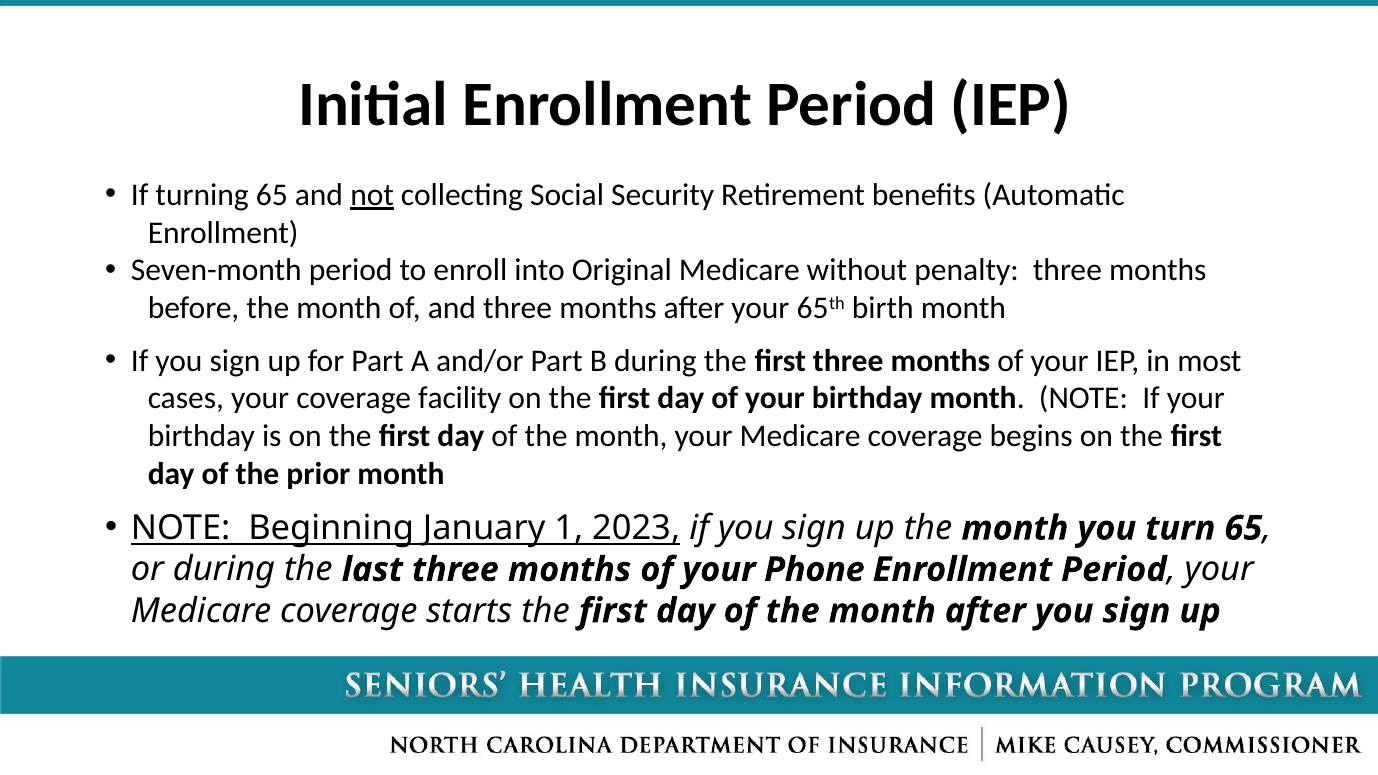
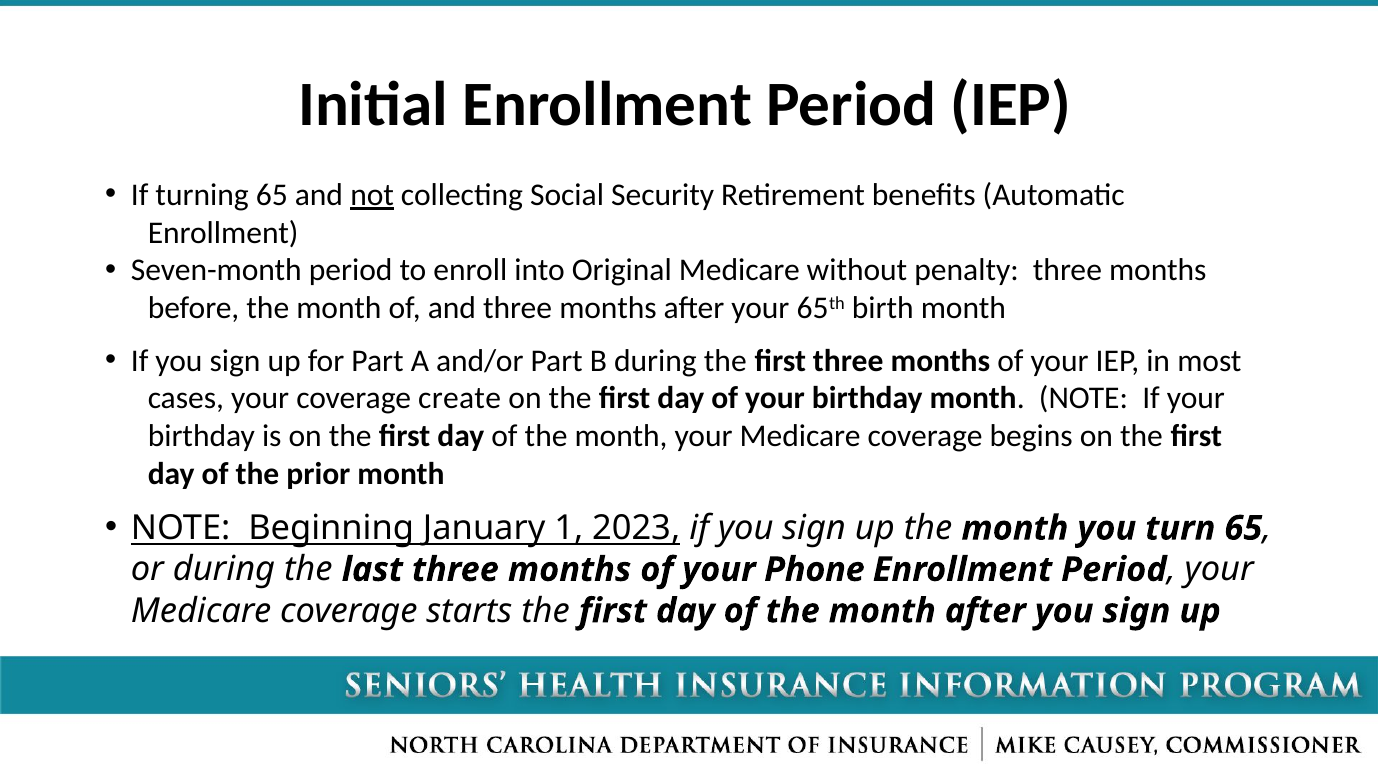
facility: facility -> create
